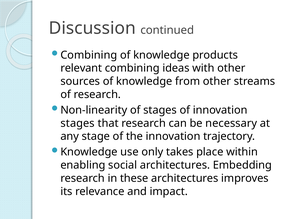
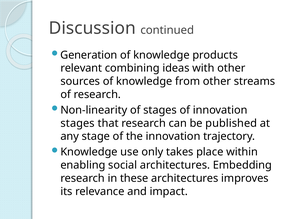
Combining at (89, 55): Combining -> Generation
necessary: necessary -> published
